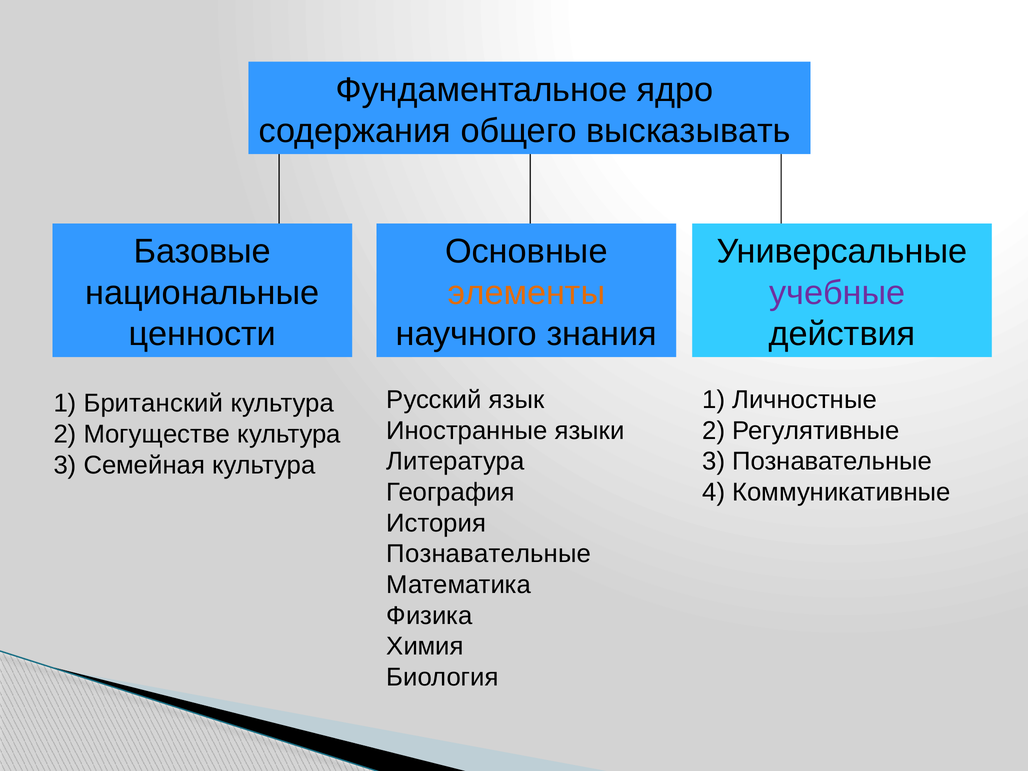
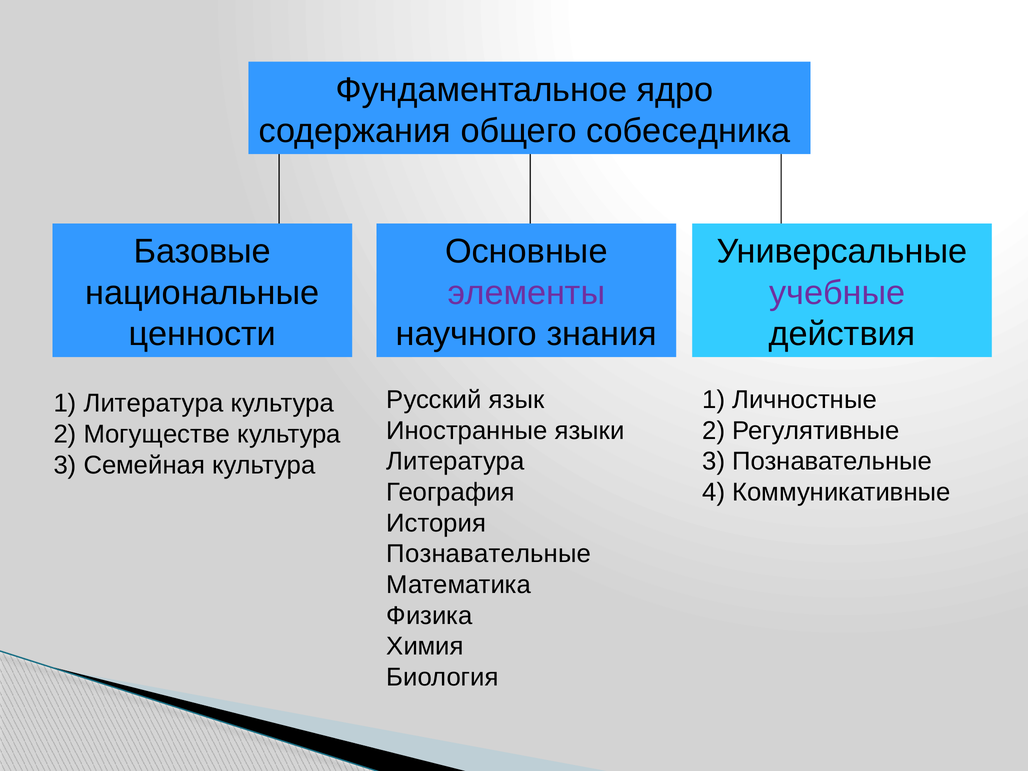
высказывать: высказывать -> собеседника
элементы colour: orange -> purple
1 Британский: Британский -> Литература
